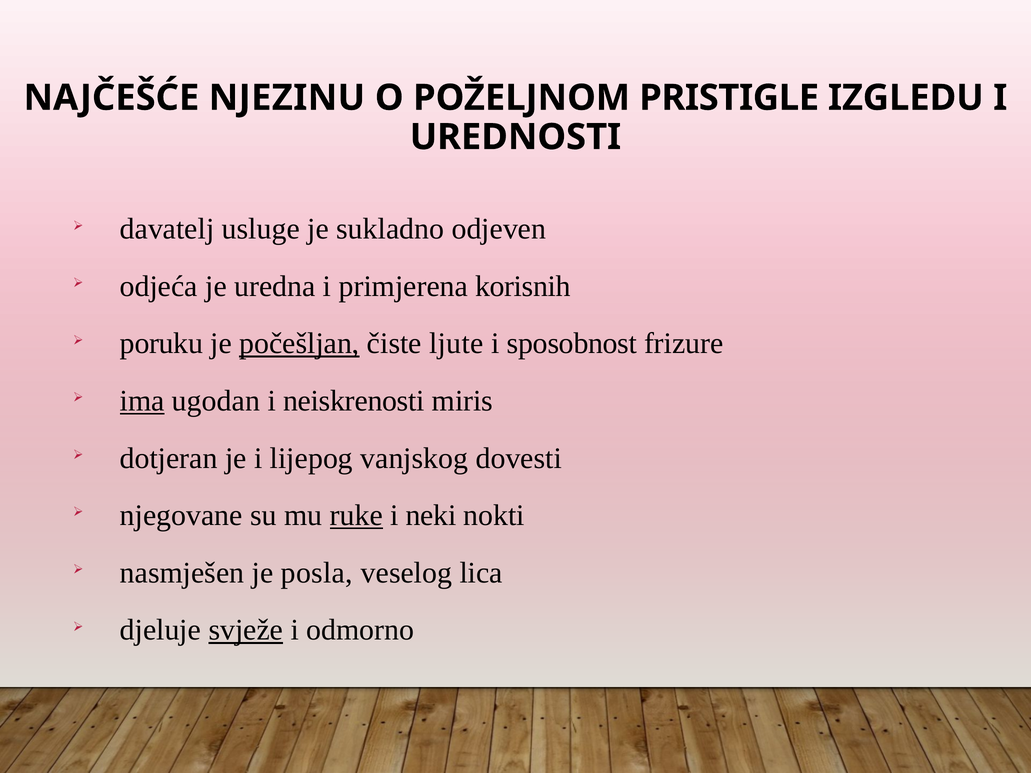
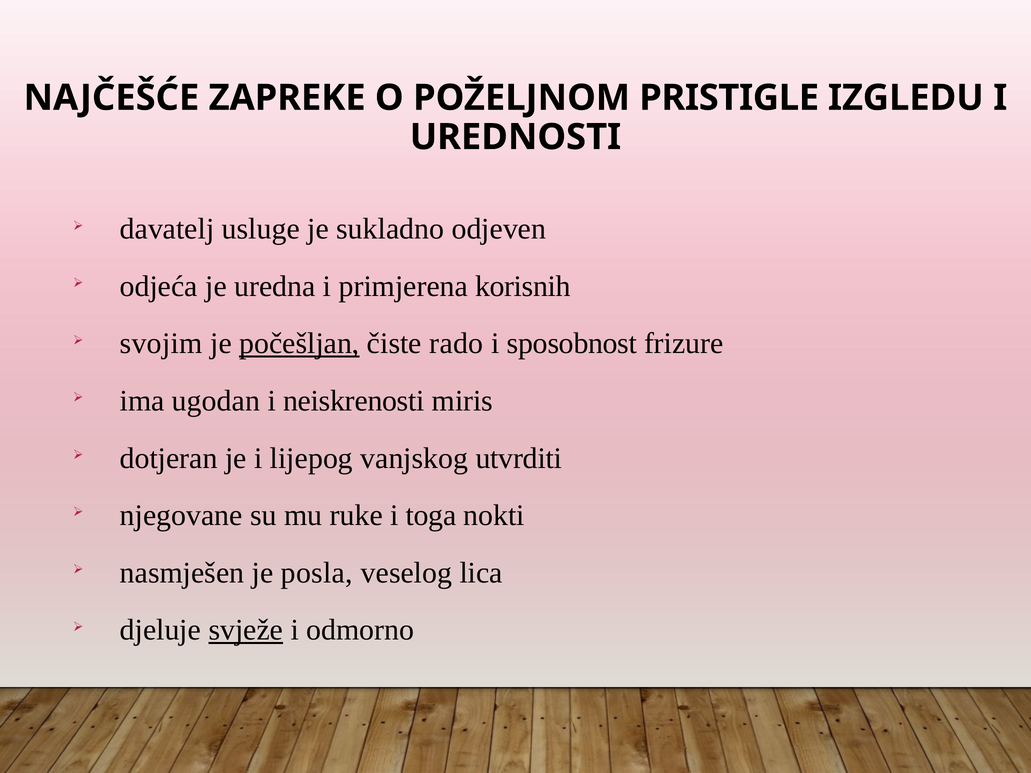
NJEZINU: NJEZINU -> ZAPREKE
poruku: poruku -> svojim
ljute: ljute -> rado
ima underline: present -> none
dovesti: dovesti -> utvrditi
ruke underline: present -> none
neki: neki -> toga
